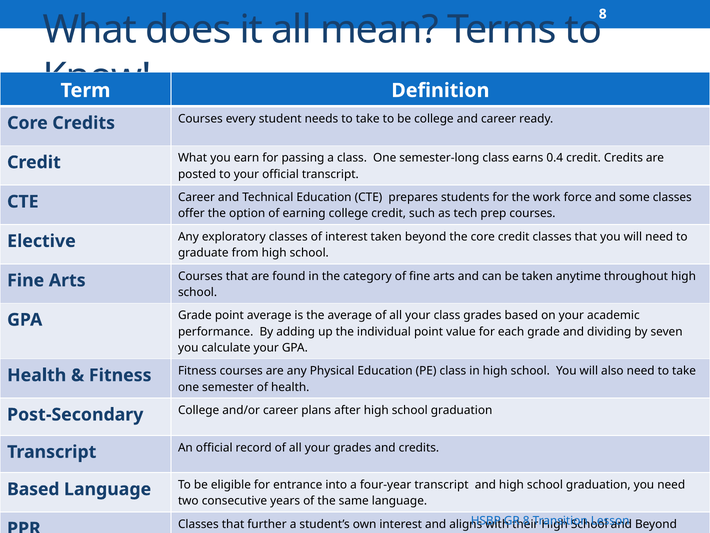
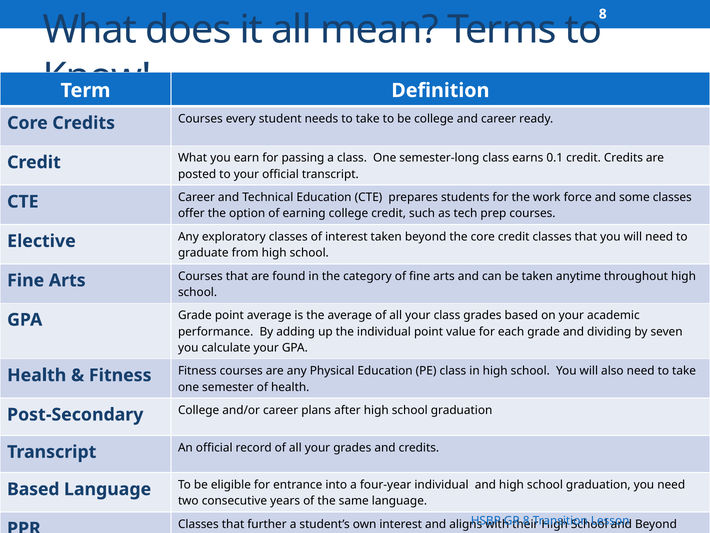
0.4: 0.4 -> 0.1
four-year transcript: transcript -> individual
